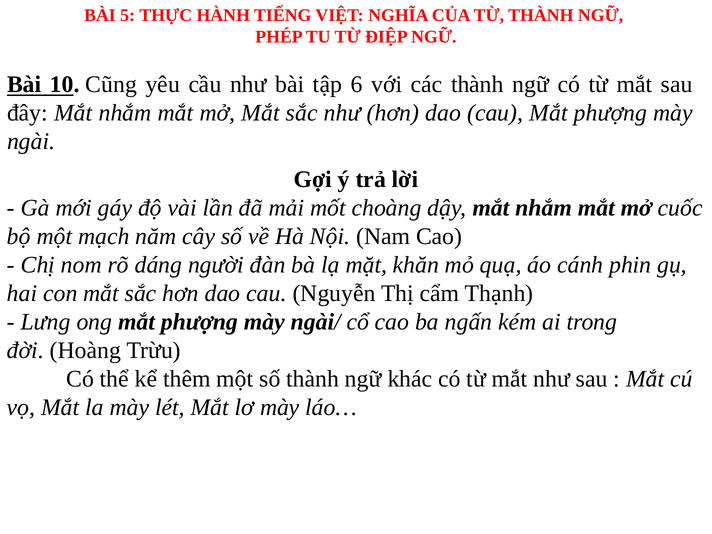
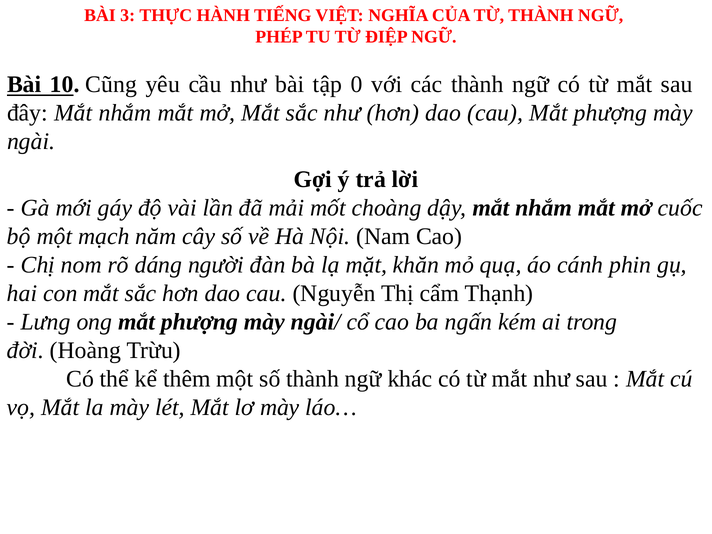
5: 5 -> 3
6: 6 -> 0
